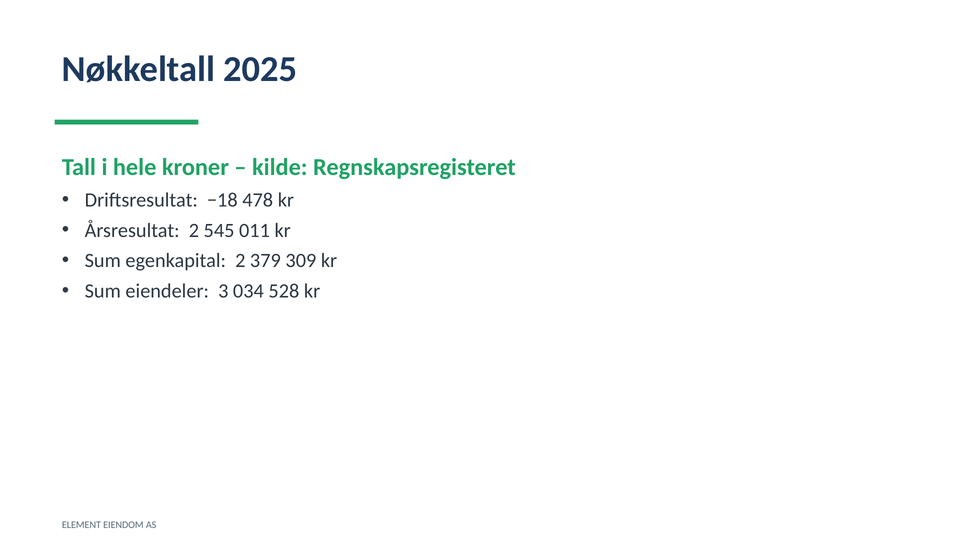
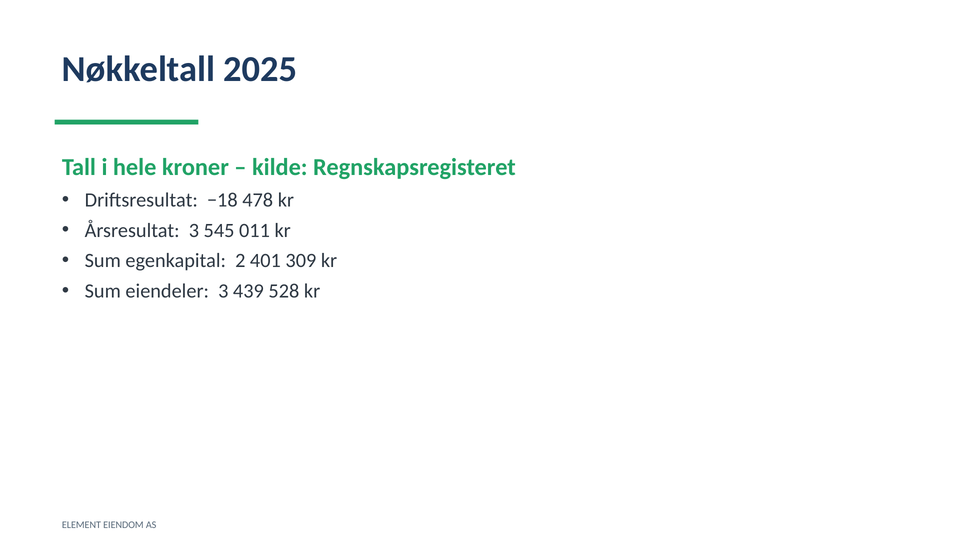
Årsresultat 2: 2 -> 3
379: 379 -> 401
034: 034 -> 439
